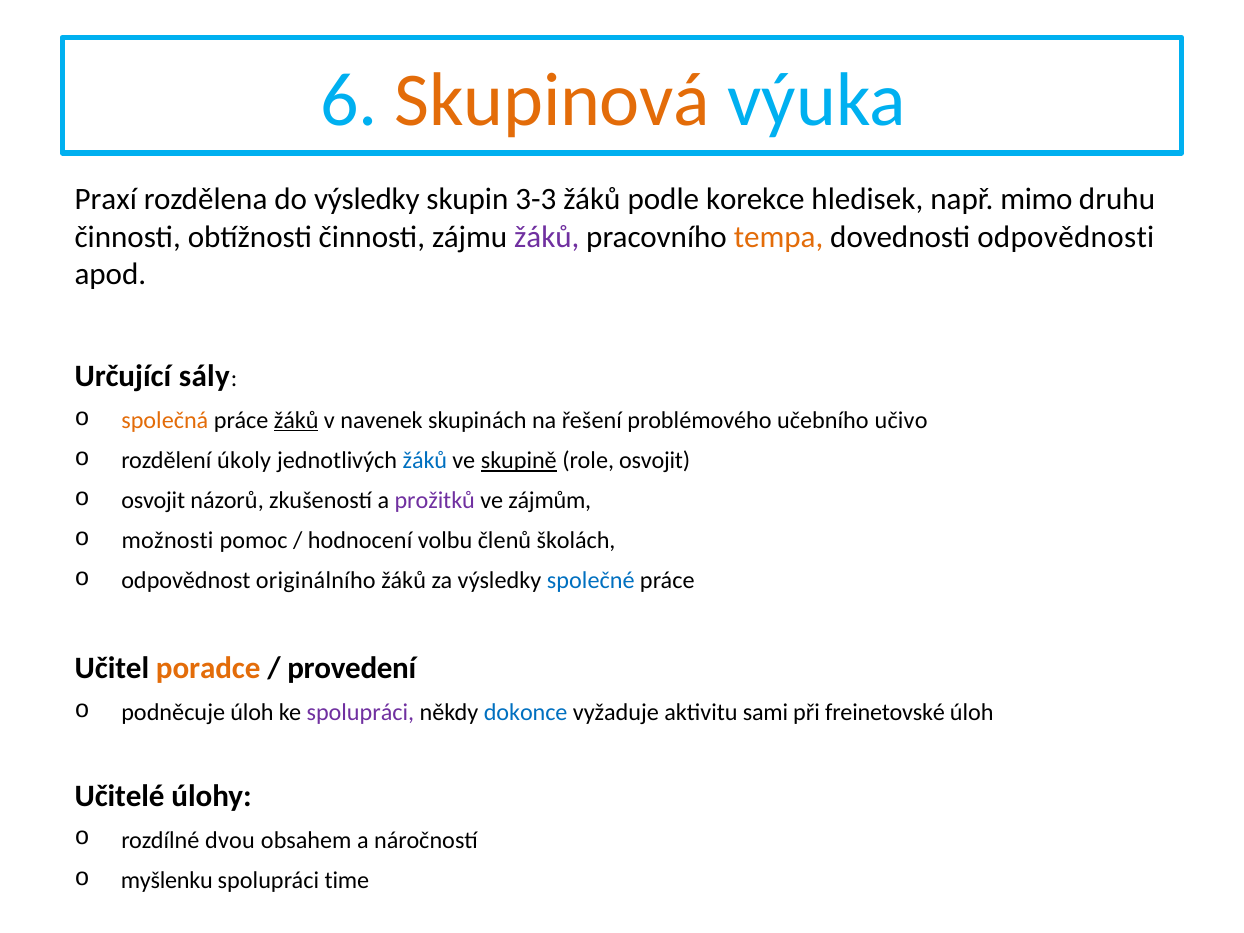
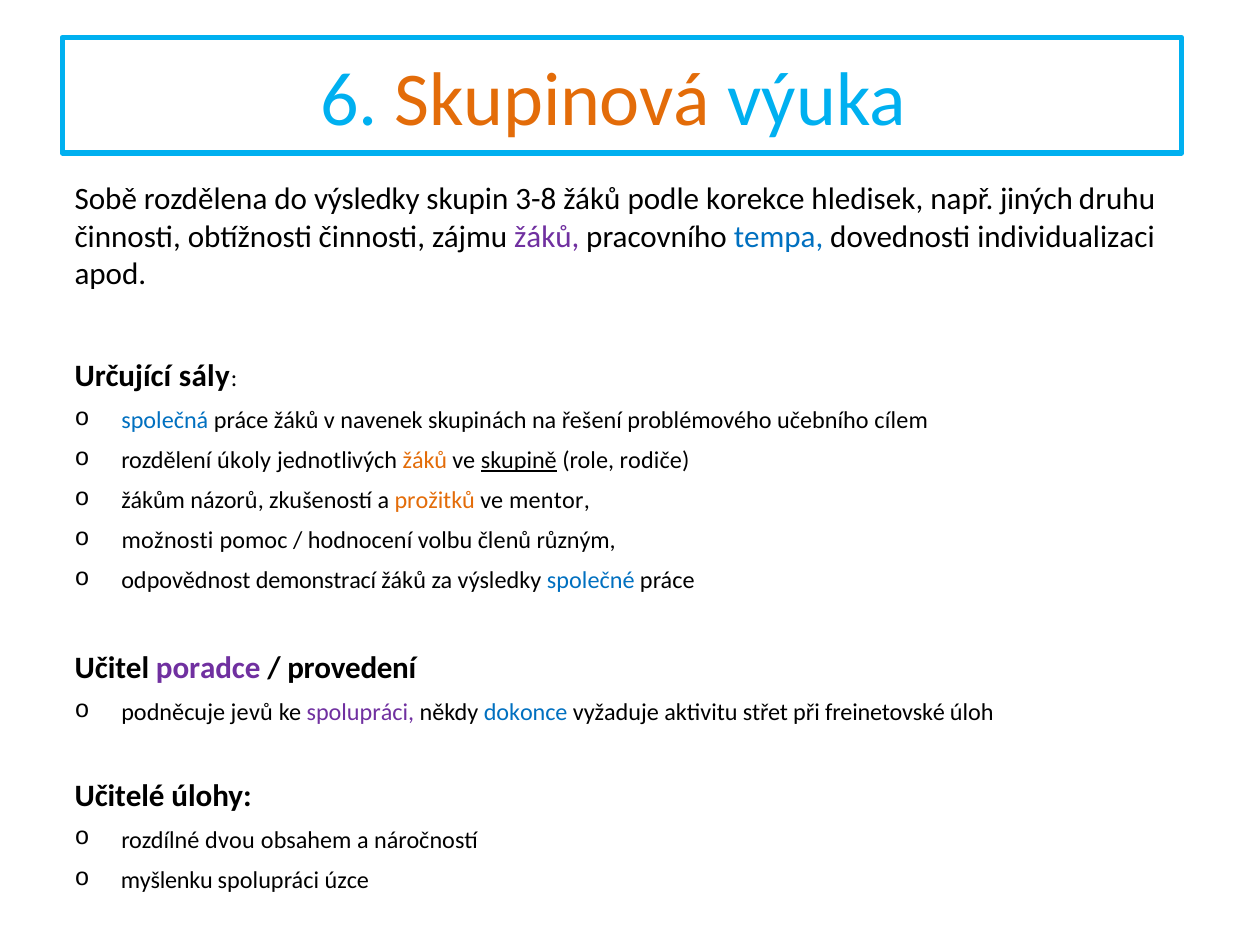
Praxí: Praxí -> Sobě
3-3: 3-3 -> 3-8
mimo: mimo -> jiných
tempa colour: orange -> blue
odpovědnosti: odpovědnosti -> individualizaci
společná colour: orange -> blue
žáků at (296, 420) underline: present -> none
učivo: učivo -> cílem
žáků at (425, 460) colour: blue -> orange
role osvojit: osvojit -> rodiče
osvojit at (153, 501): osvojit -> žákům
prožitků colour: purple -> orange
zájmům: zájmům -> mentor
školách: školách -> různým
originálního: originálního -> demonstrací
poradce colour: orange -> purple
podněcuje úloh: úloh -> jevů
sami: sami -> střet
time: time -> úzce
